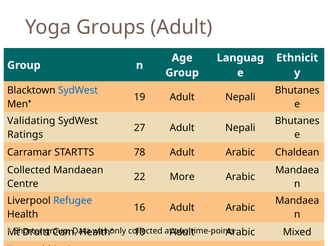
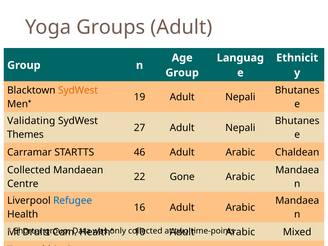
SydWest at (78, 90) colour: blue -> orange
Ratings: Ratings -> Themes
78: 78 -> 46
More: More -> Gone
